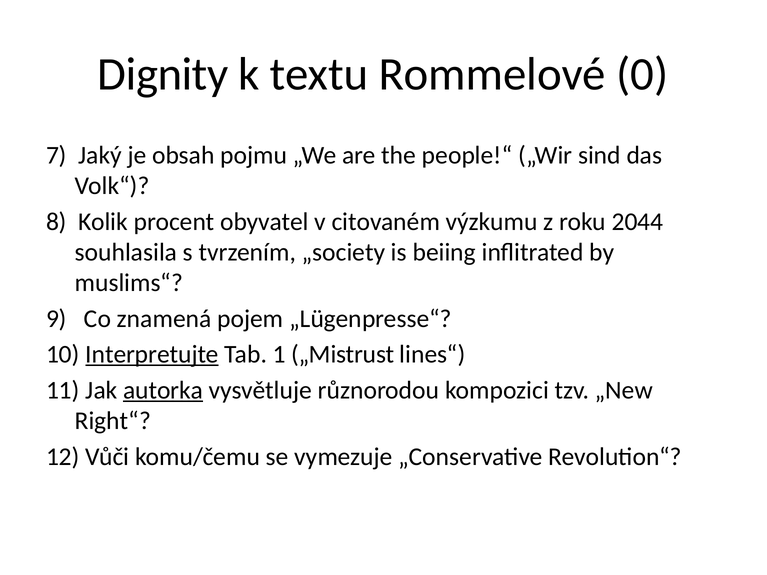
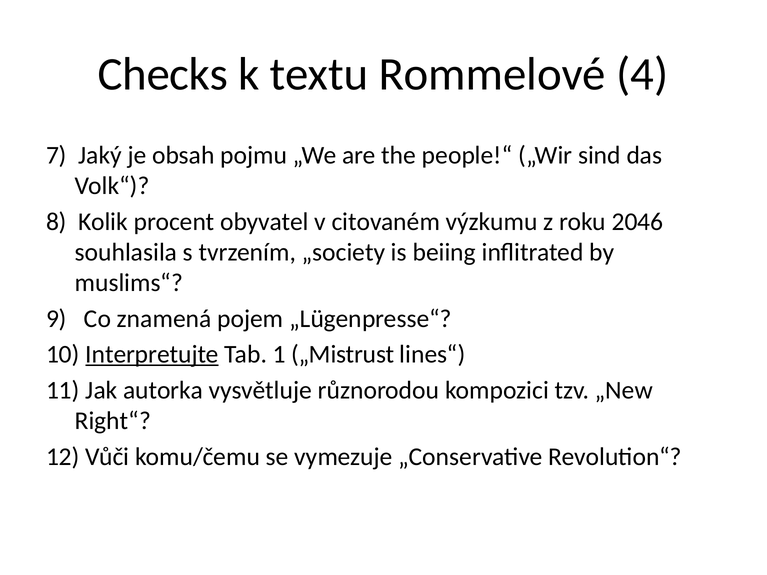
Dignity: Dignity -> Checks
0: 0 -> 4
2044: 2044 -> 2046
autorka underline: present -> none
